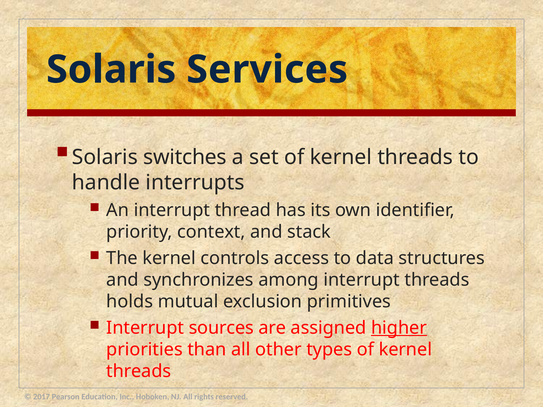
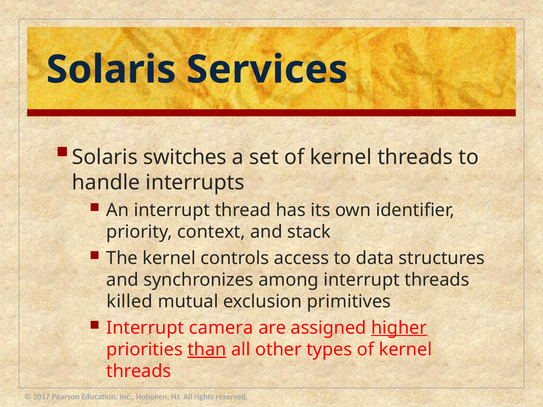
holds: holds -> killed
sources: sources -> camera
than underline: none -> present
